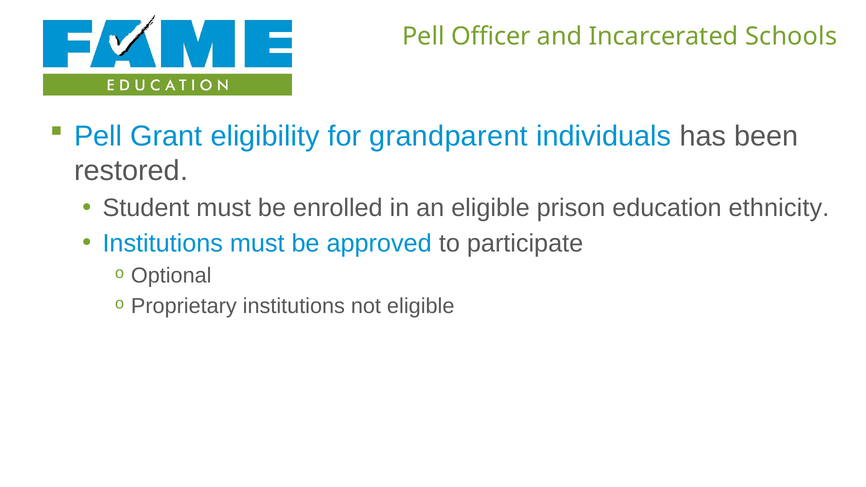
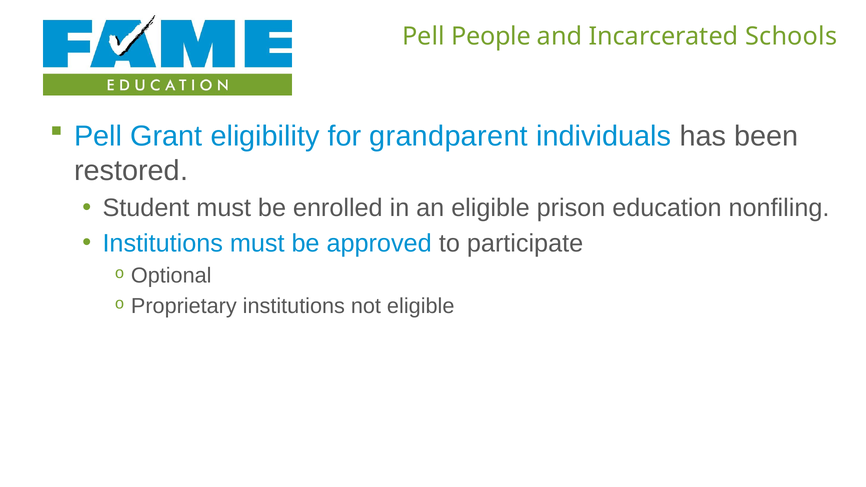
Officer: Officer -> People
ethnicity: ethnicity -> nonfiling
